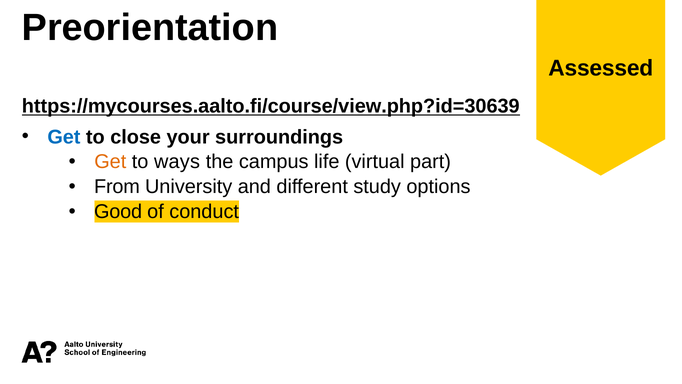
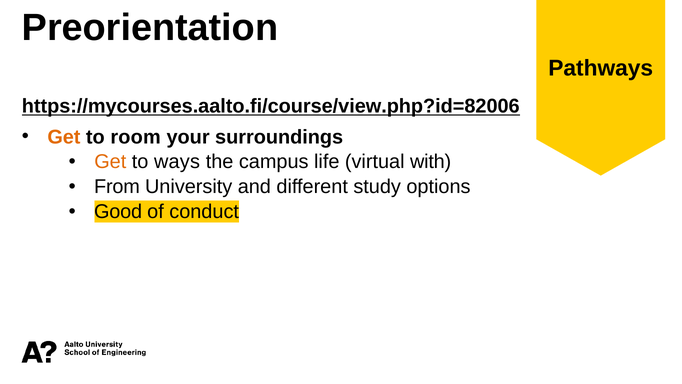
Assessed: Assessed -> Pathways
https://mycourses.aalto.fi/course/view.php?id=30639: https://mycourses.aalto.fi/course/view.php?id=30639 -> https://mycourses.aalto.fi/course/view.php?id=82006
Get at (64, 137) colour: blue -> orange
close: close -> room
part: part -> with
